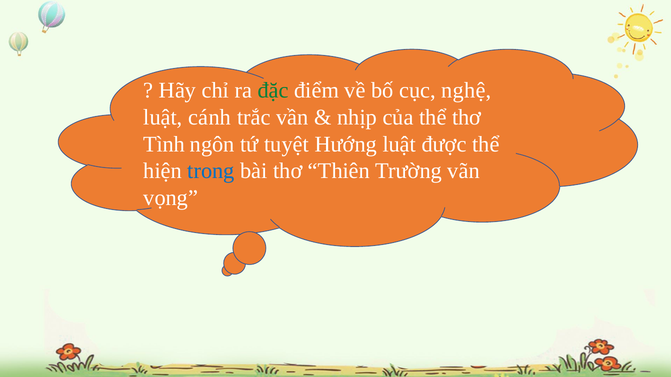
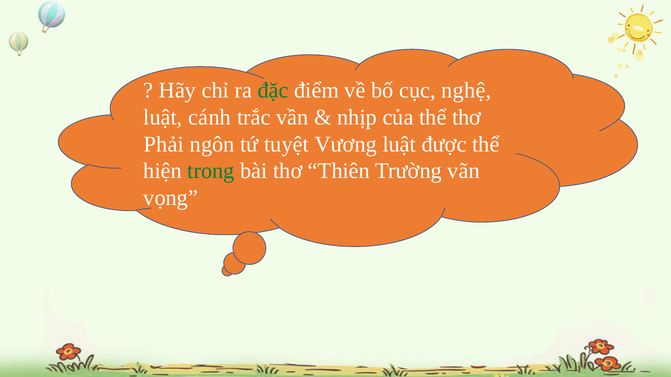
Tình: Tình -> Phải
Hướng: Hướng -> Vương
trong colour: blue -> green
